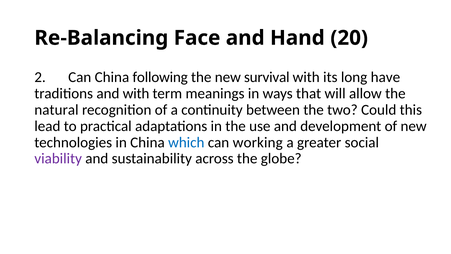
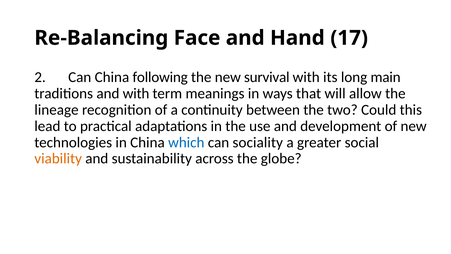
20: 20 -> 17
have: have -> main
natural: natural -> lineage
working: working -> sociality
viability colour: purple -> orange
